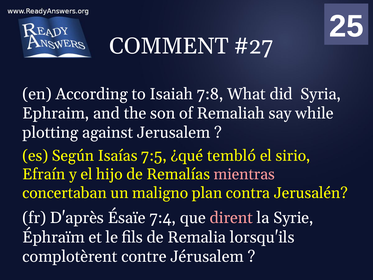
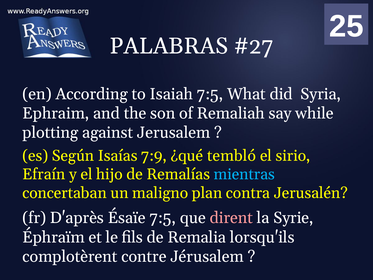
COMMENT: COMMENT -> PALABRAS
Isaiah 7:8: 7:8 -> 7:5
7:5: 7:5 -> 7:9
mientras colour: pink -> light blue
Ésaïe 7:4: 7:4 -> 7:5
